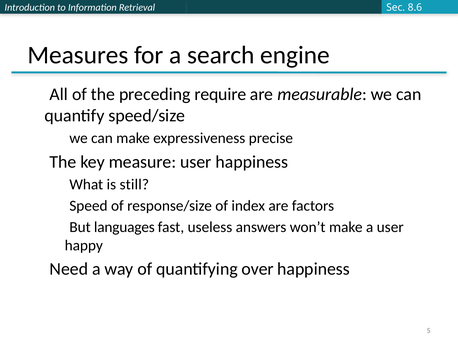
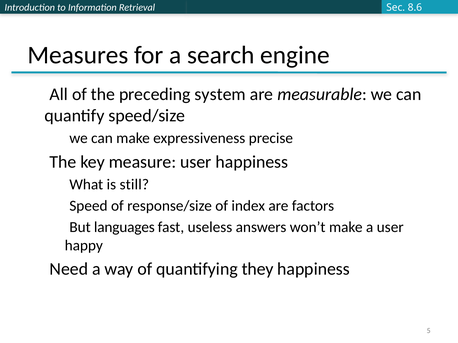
require: require -> system
over: over -> they
